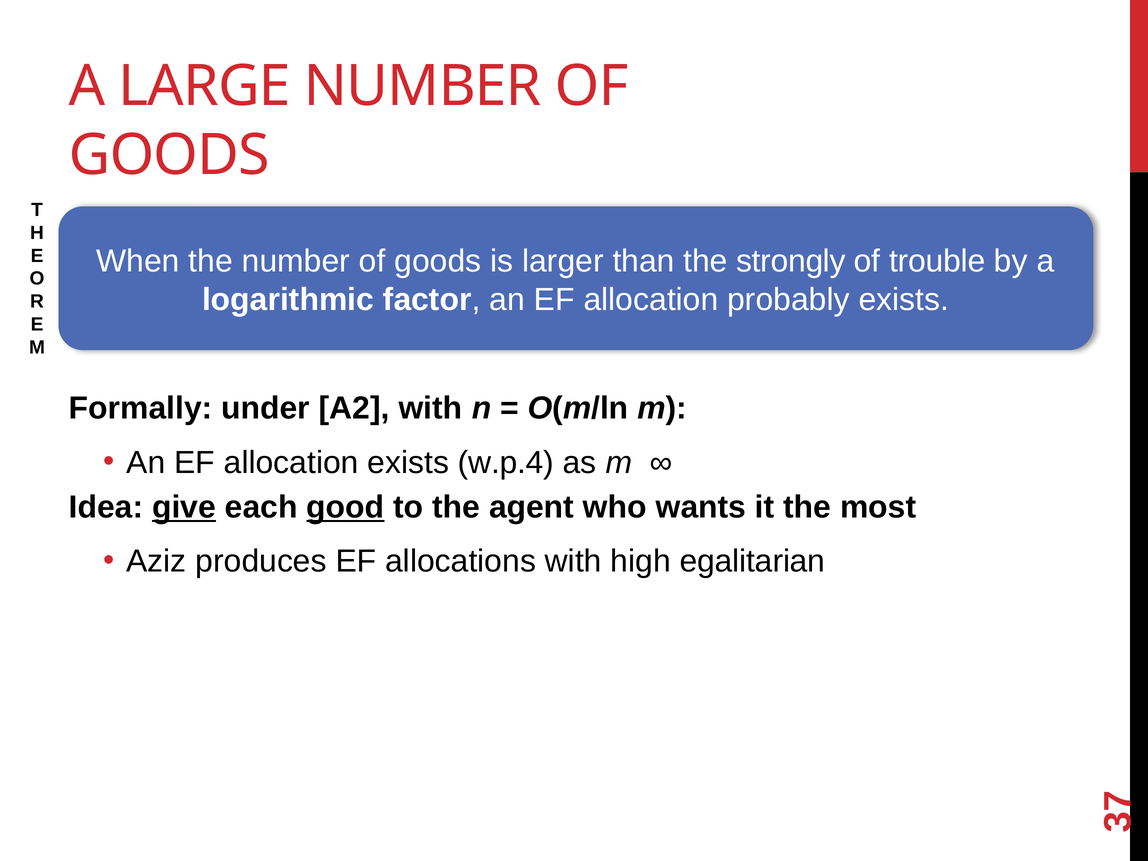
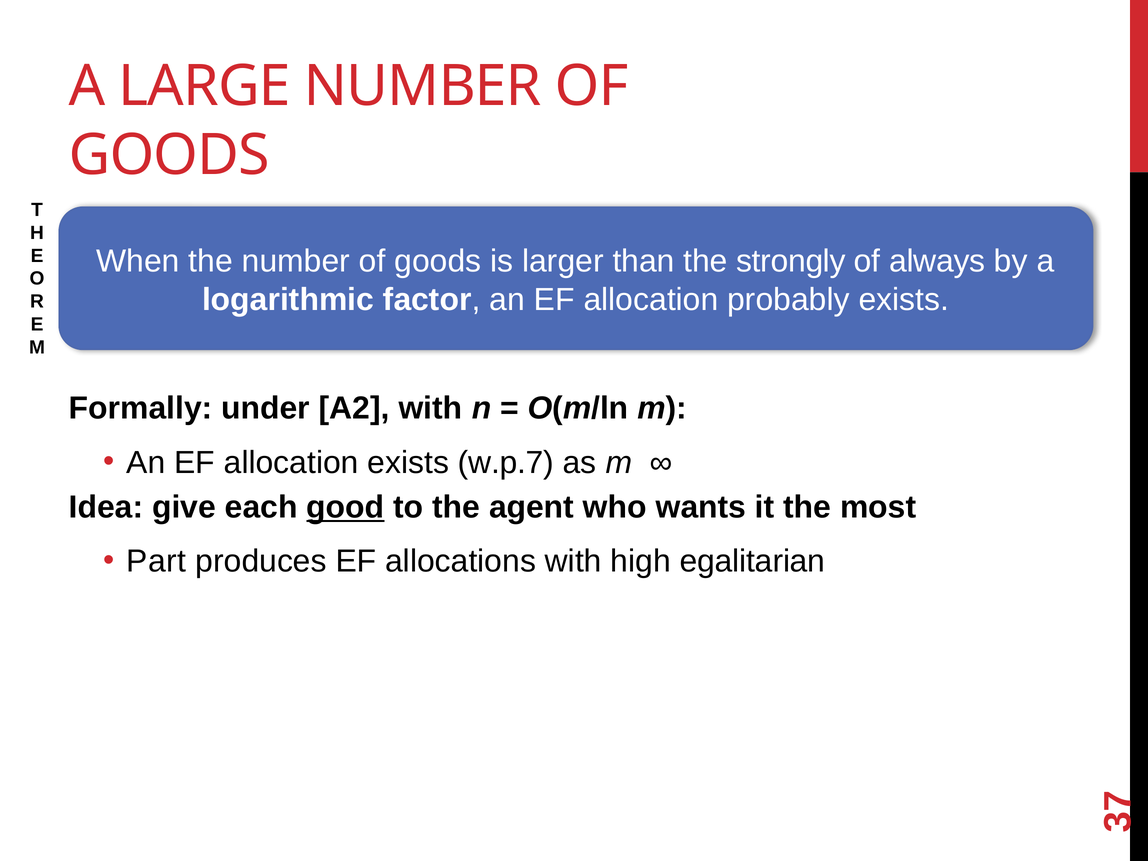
trouble: trouble -> always
w.p.4: w.p.4 -> w.p.7
give underline: present -> none
Aziz: Aziz -> Part
